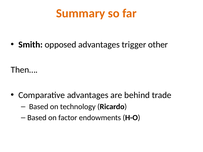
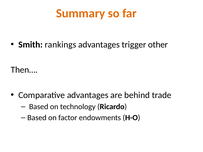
opposed: opposed -> rankings
